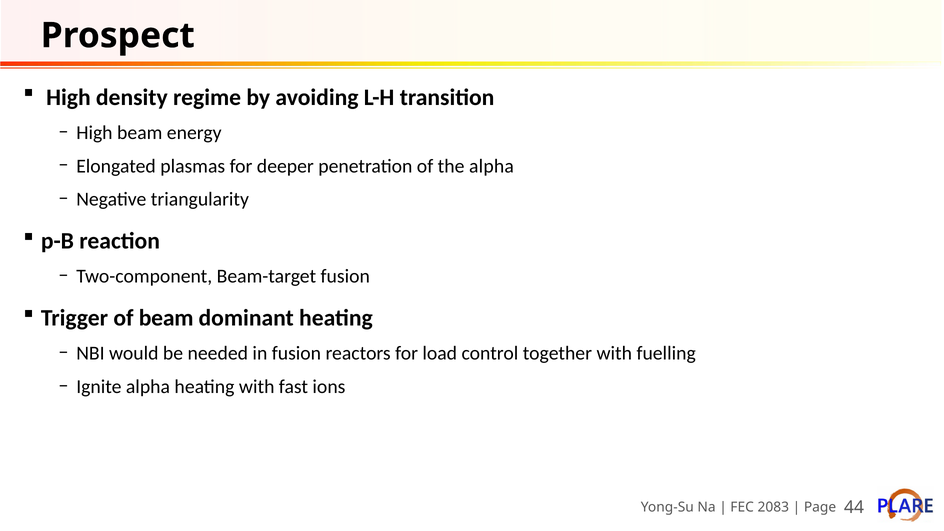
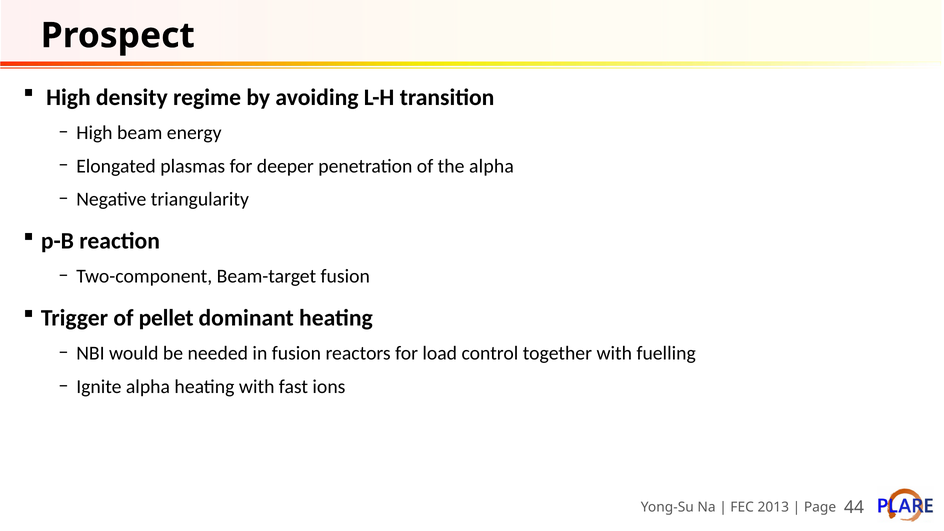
of beam: beam -> pellet
2083: 2083 -> 2013
